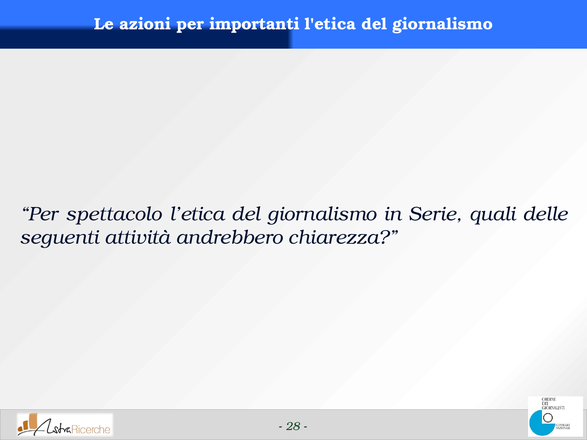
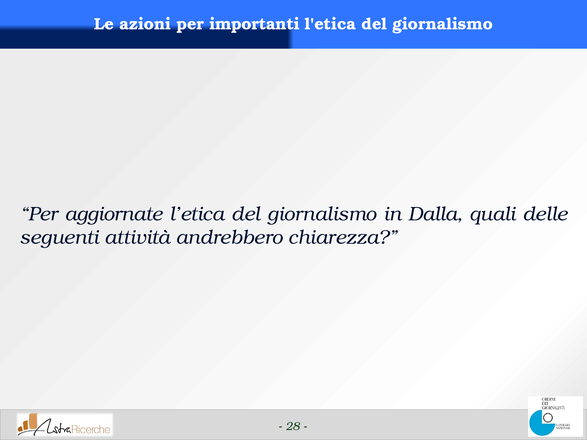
spettacolo: spettacolo -> aggiornate
Serie: Serie -> Dalla
